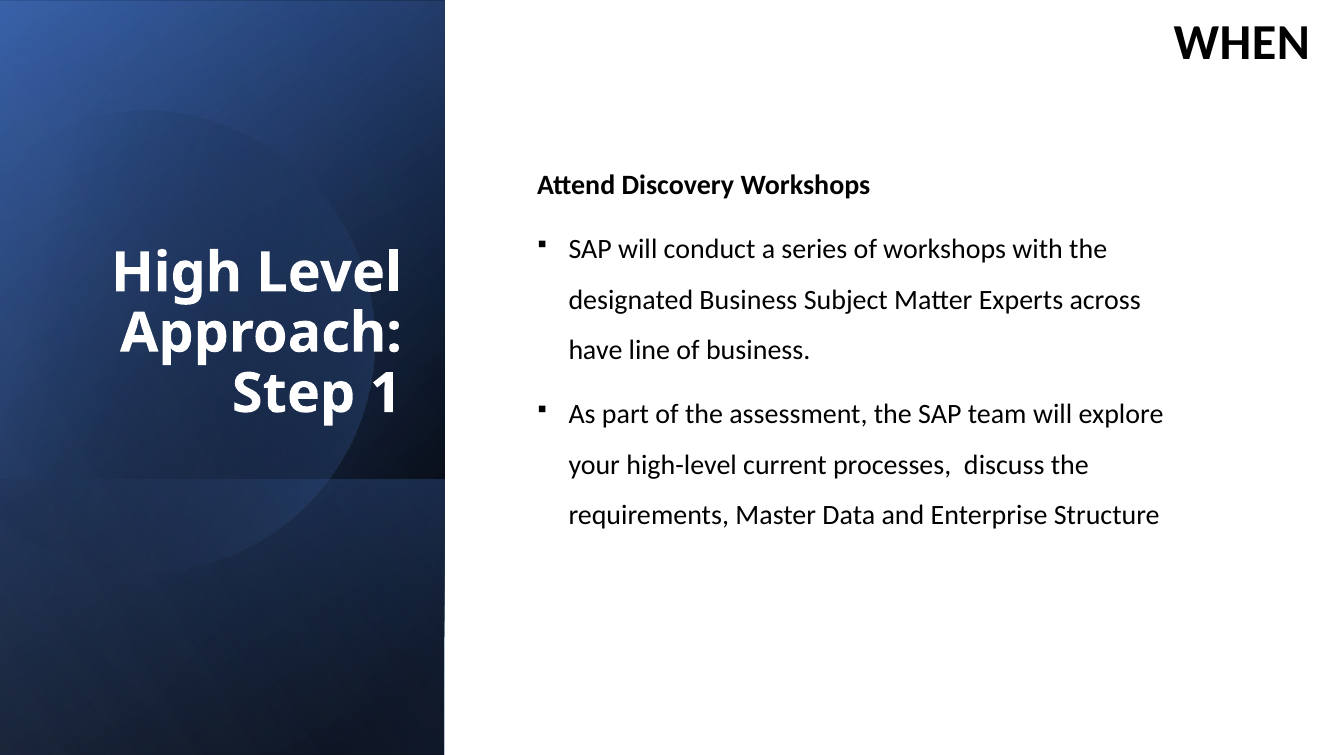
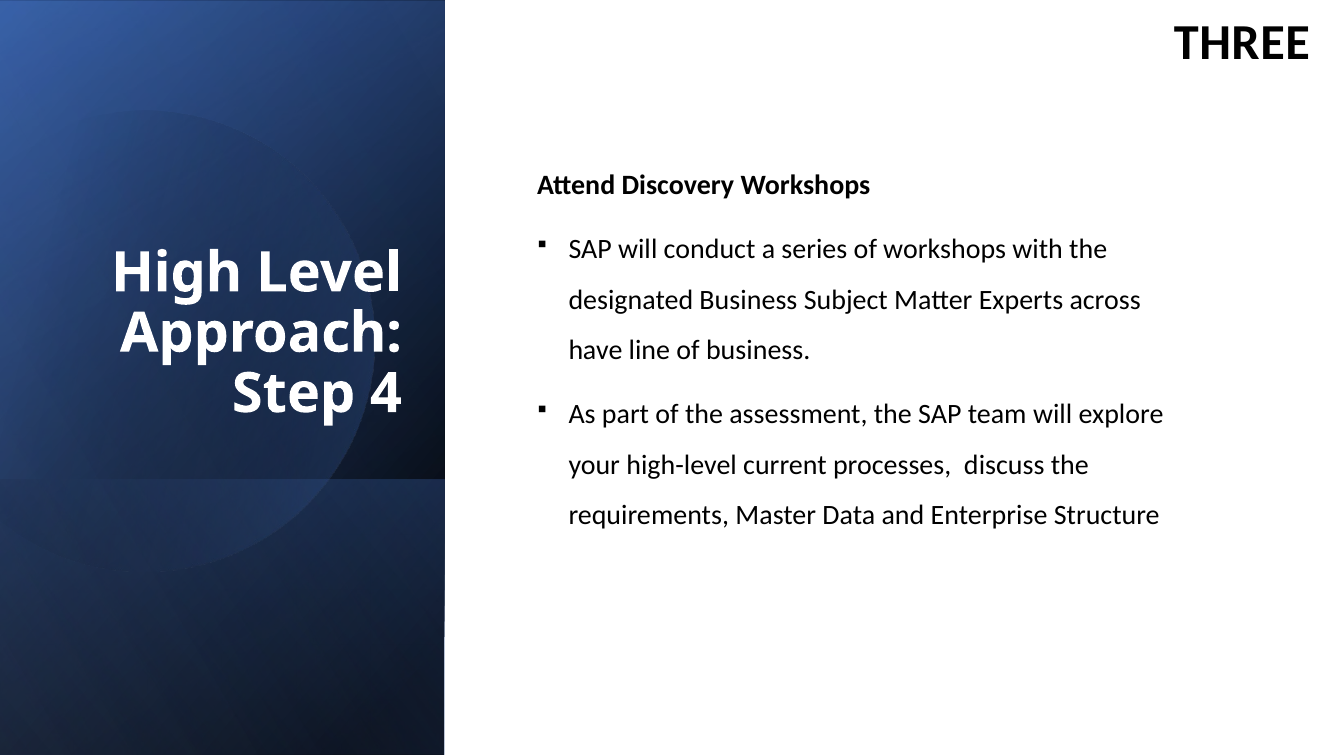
WHEN: WHEN -> THREE
1: 1 -> 4
